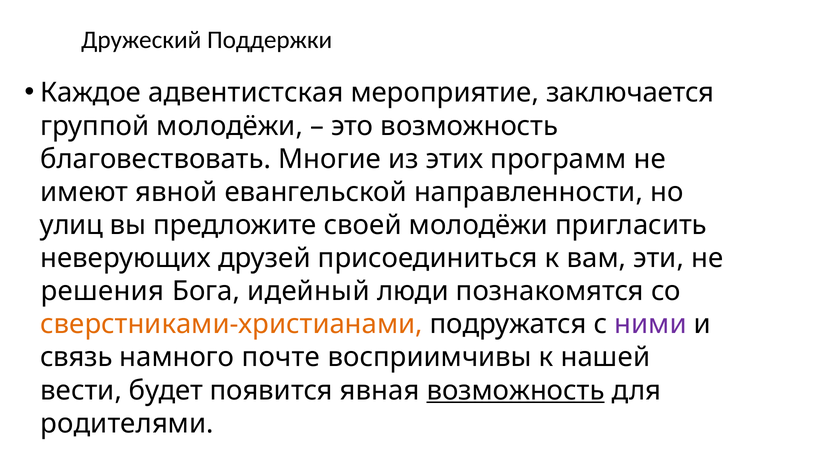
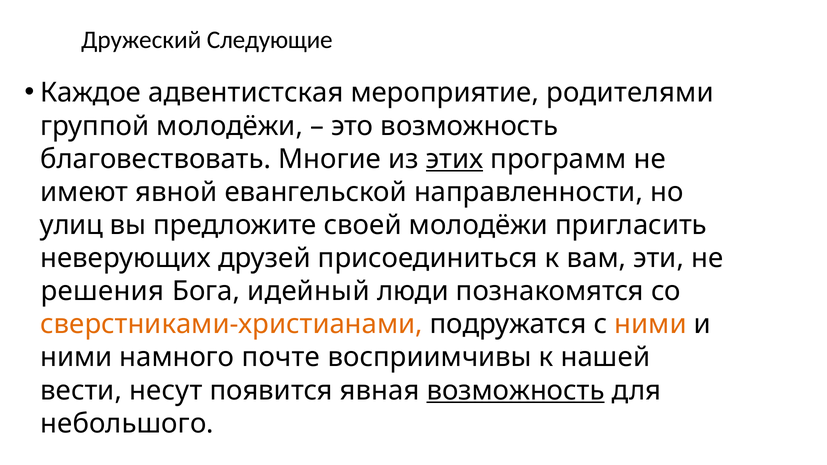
Поддержки: Поддержки -> Следующие
заключается: заключается -> родителями
этих underline: none -> present
ними at (650, 324) colour: purple -> orange
связь at (76, 358): связь -> ними
будет: будет -> несут
родителями: родителями -> небольшого
